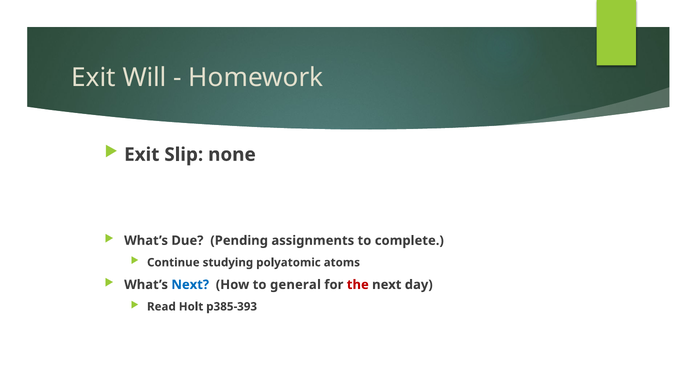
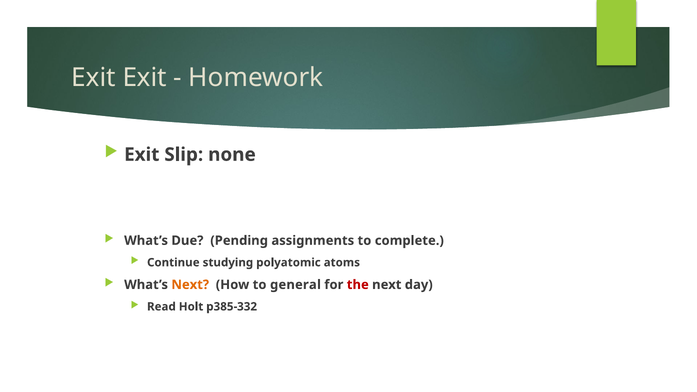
Exit Will: Will -> Exit
Next at (190, 285) colour: blue -> orange
p385-393: p385-393 -> p385-332
